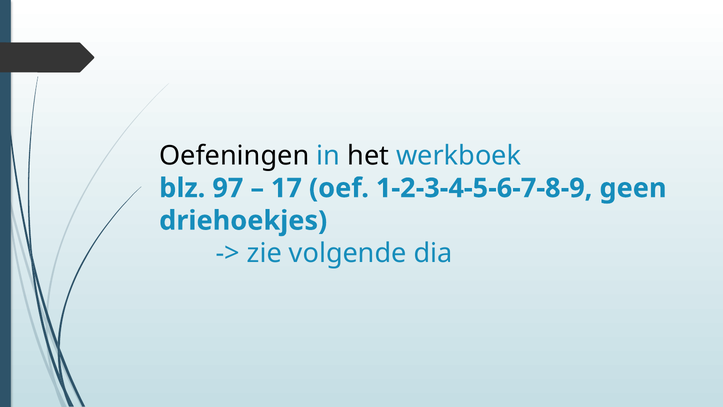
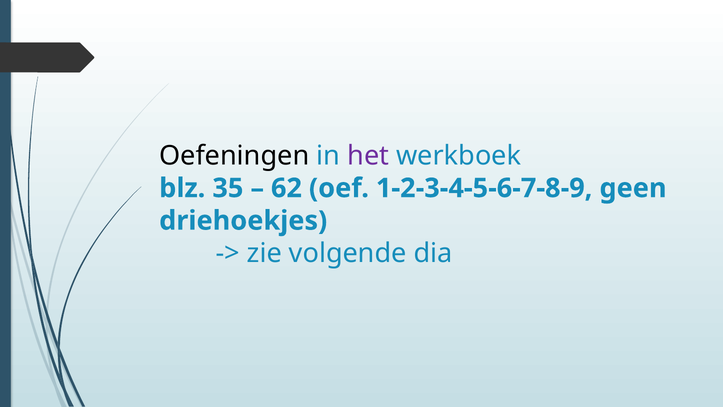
het colour: black -> purple
97: 97 -> 35
17: 17 -> 62
